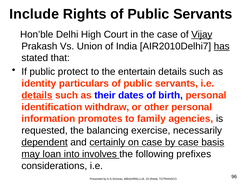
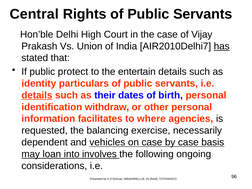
Include: Include -> Central
Vijay underline: present -> none
promotes: promotes -> facilitates
family: family -> where
dependent underline: present -> none
certainly: certainly -> vehicles
prefixes: prefixes -> ongoing
